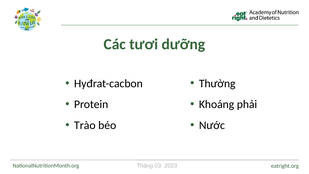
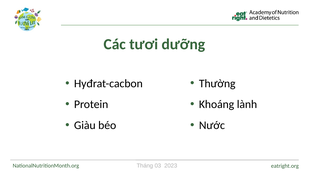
phải: phải -> lành
Trào: Trào -> Giàu
